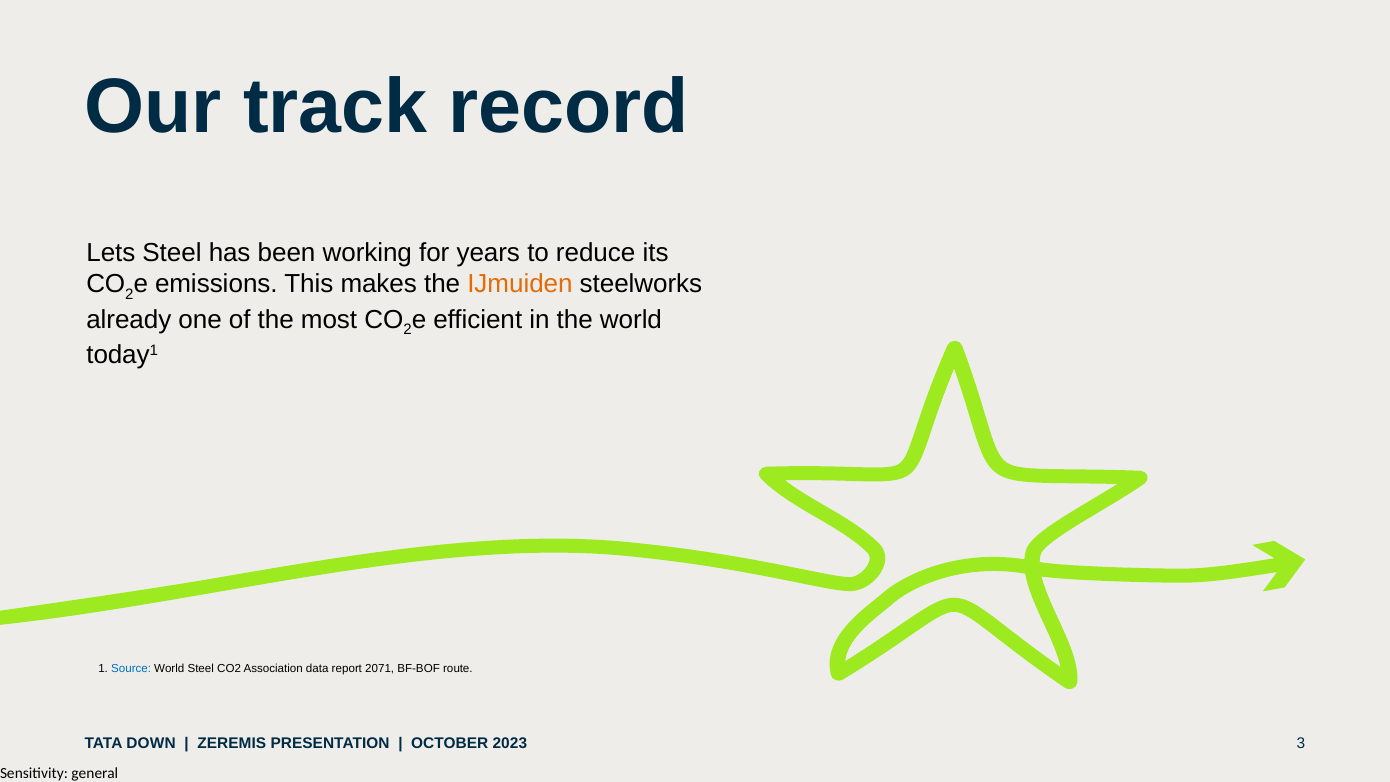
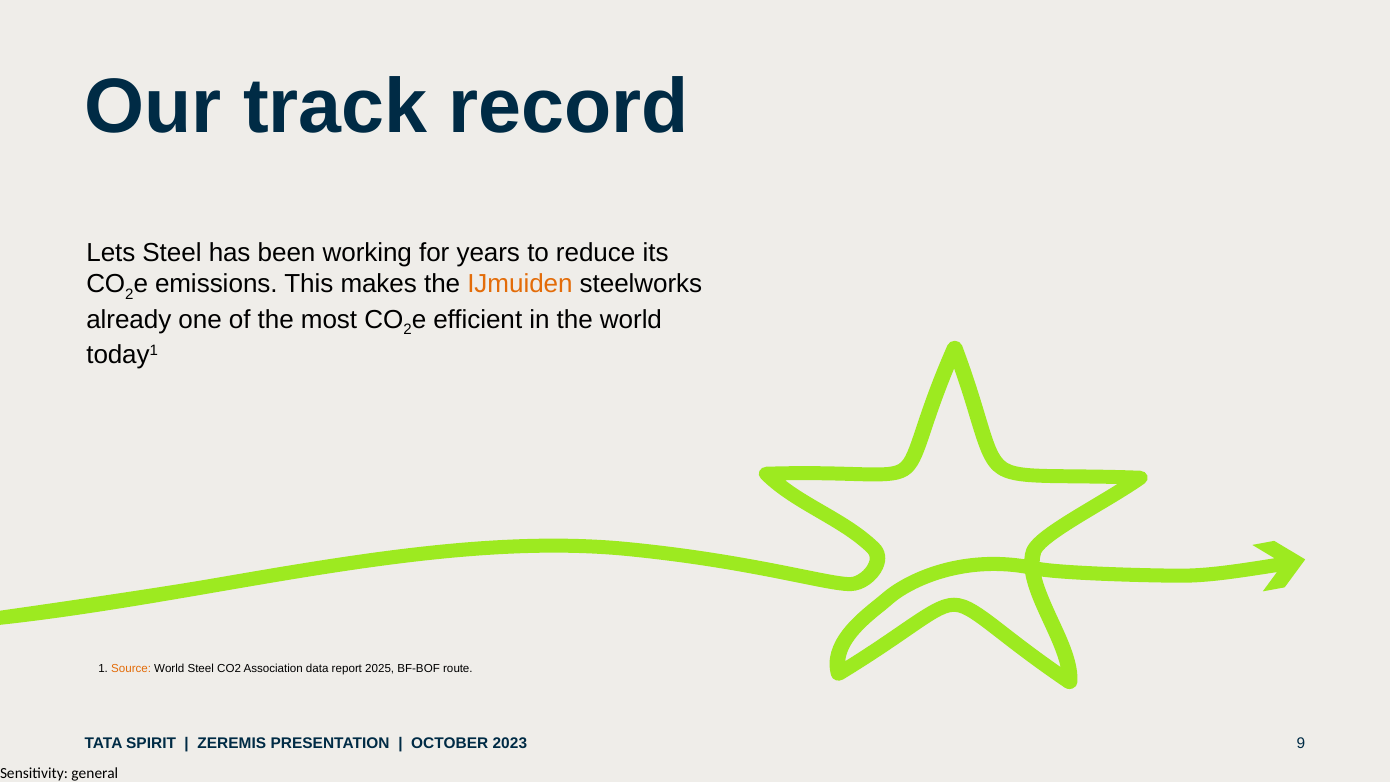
Source colour: blue -> orange
2071: 2071 -> 2025
DOWN: DOWN -> SPIRIT
3: 3 -> 9
